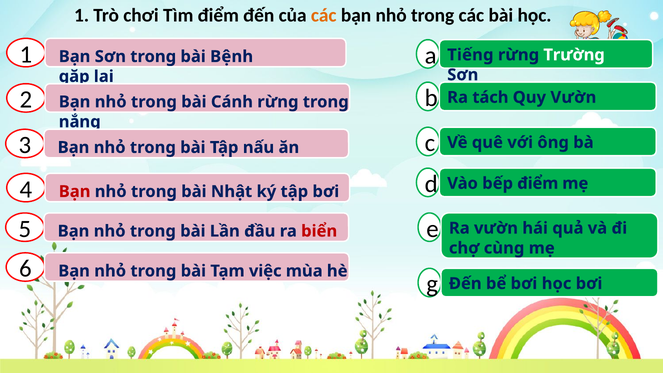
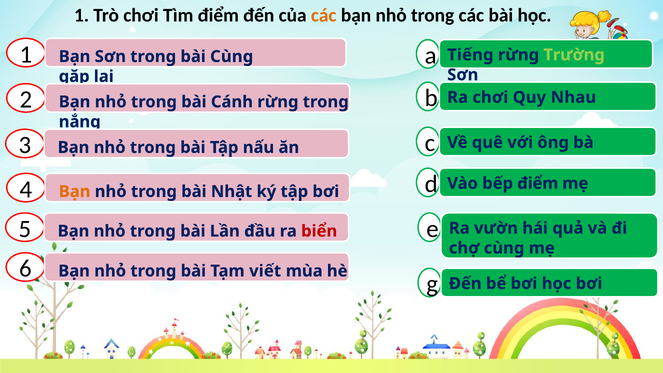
bài Bệnh: Bệnh -> Cùng
Trường colour: white -> light green
Ra tách: tách -> chơi
Quy Vườn: Vườn -> Nhau
Bạn at (75, 192) colour: red -> orange
việc: việc -> viết
